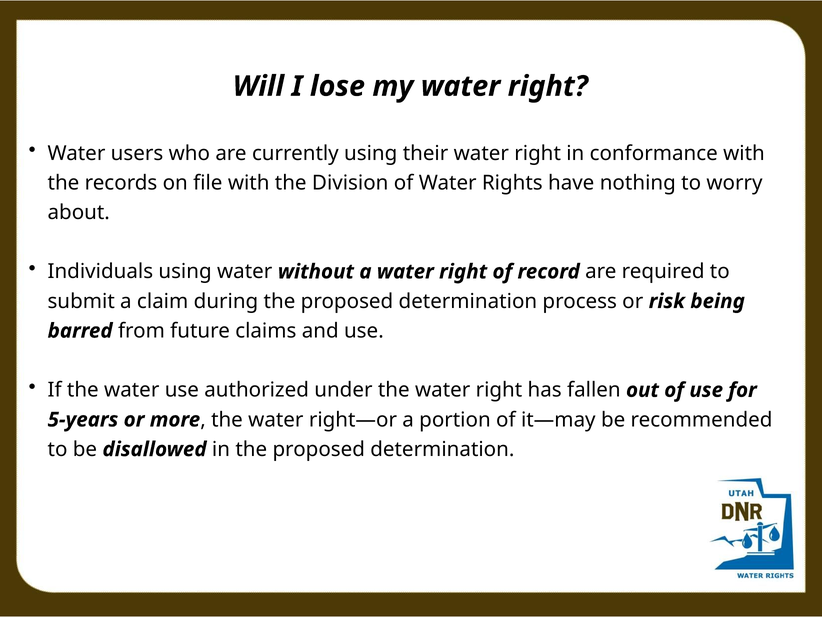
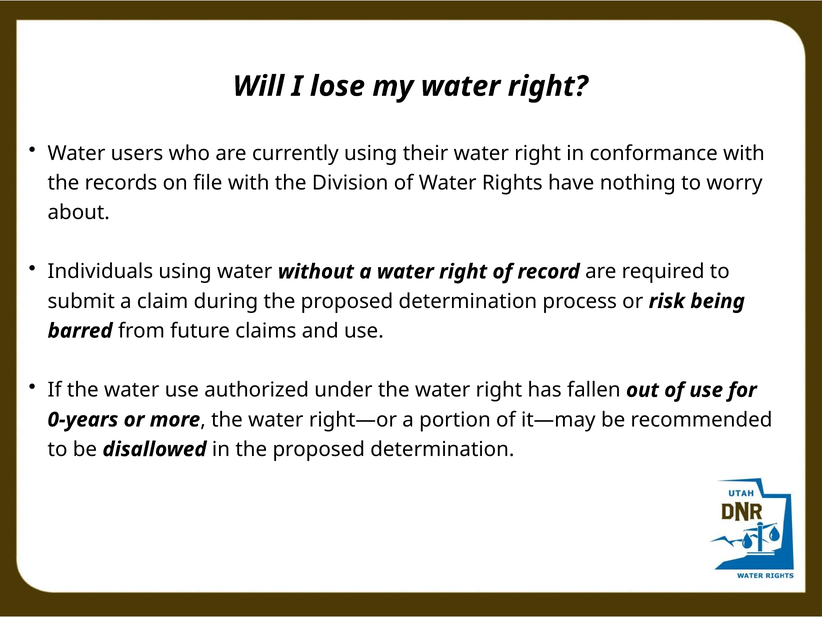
5-years: 5-years -> 0-years
